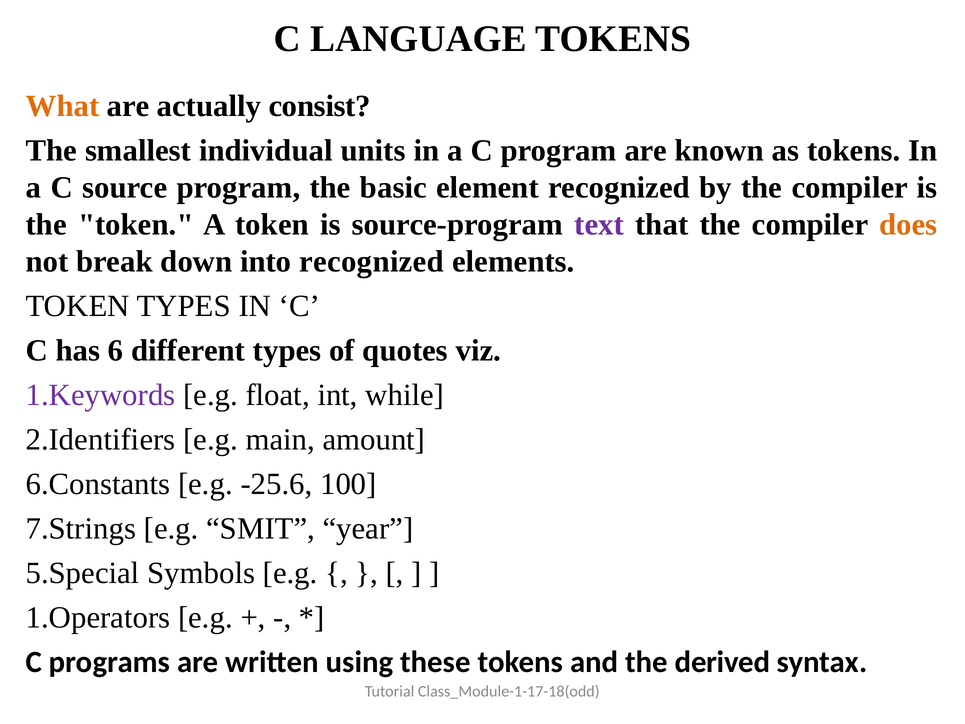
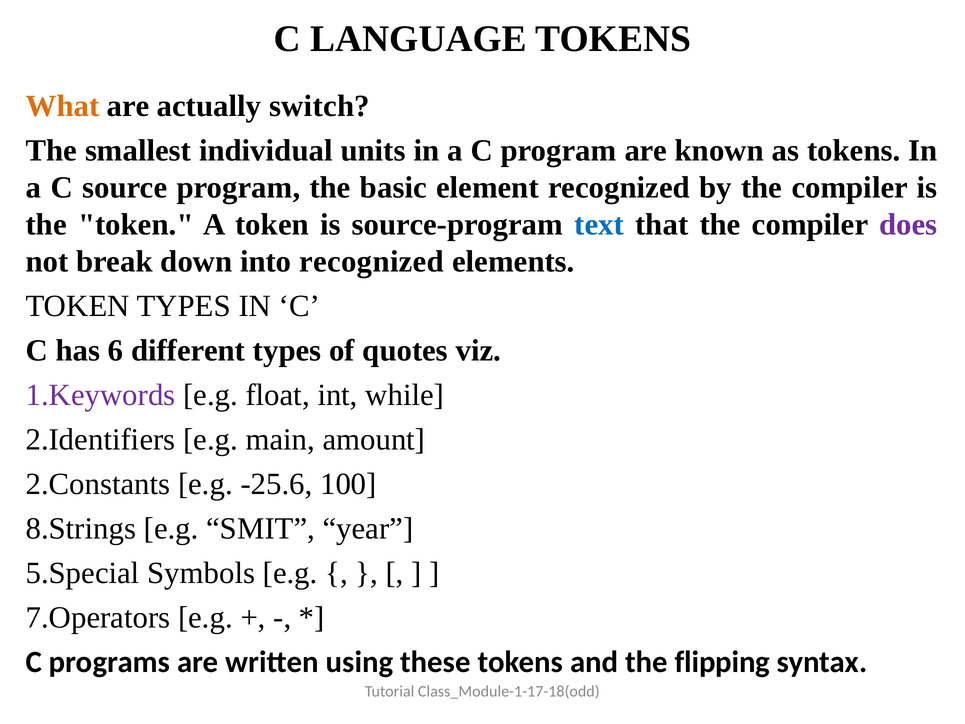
consist: consist -> switch
text colour: purple -> blue
does colour: orange -> purple
6.Constants: 6.Constants -> 2.Constants
7.Strings: 7.Strings -> 8.Strings
1.Operators: 1.Operators -> 7.Operators
derived: derived -> flipping
